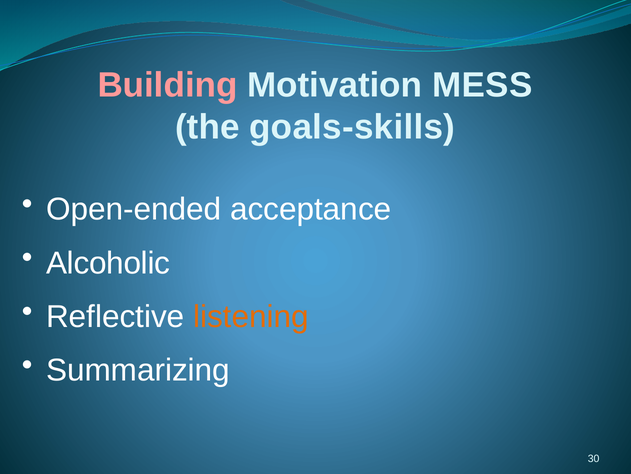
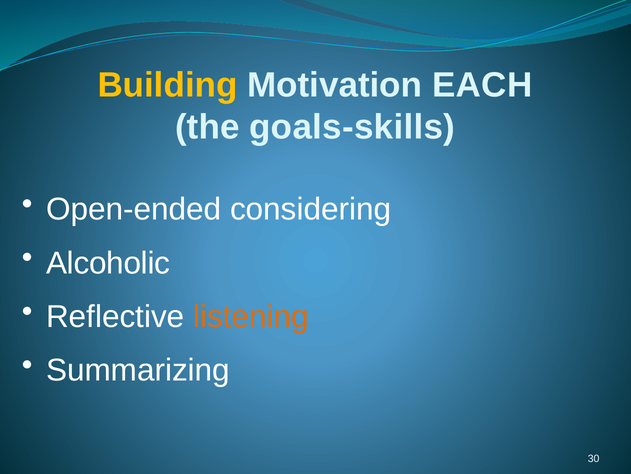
Building colour: pink -> yellow
MESS: MESS -> EACH
acceptance: acceptance -> considering
